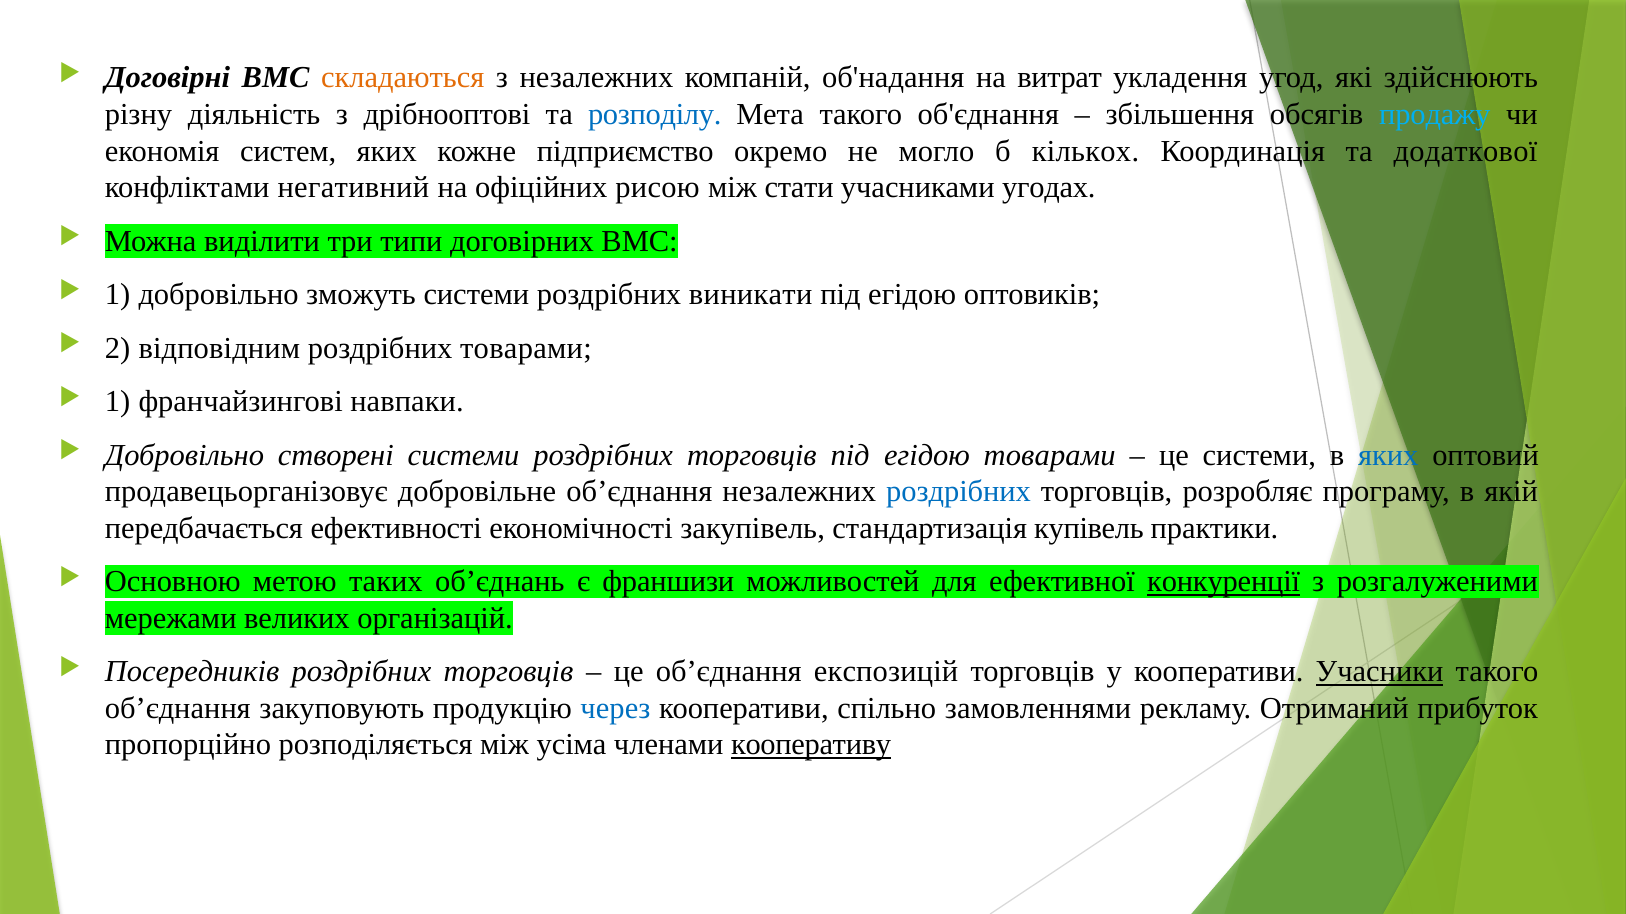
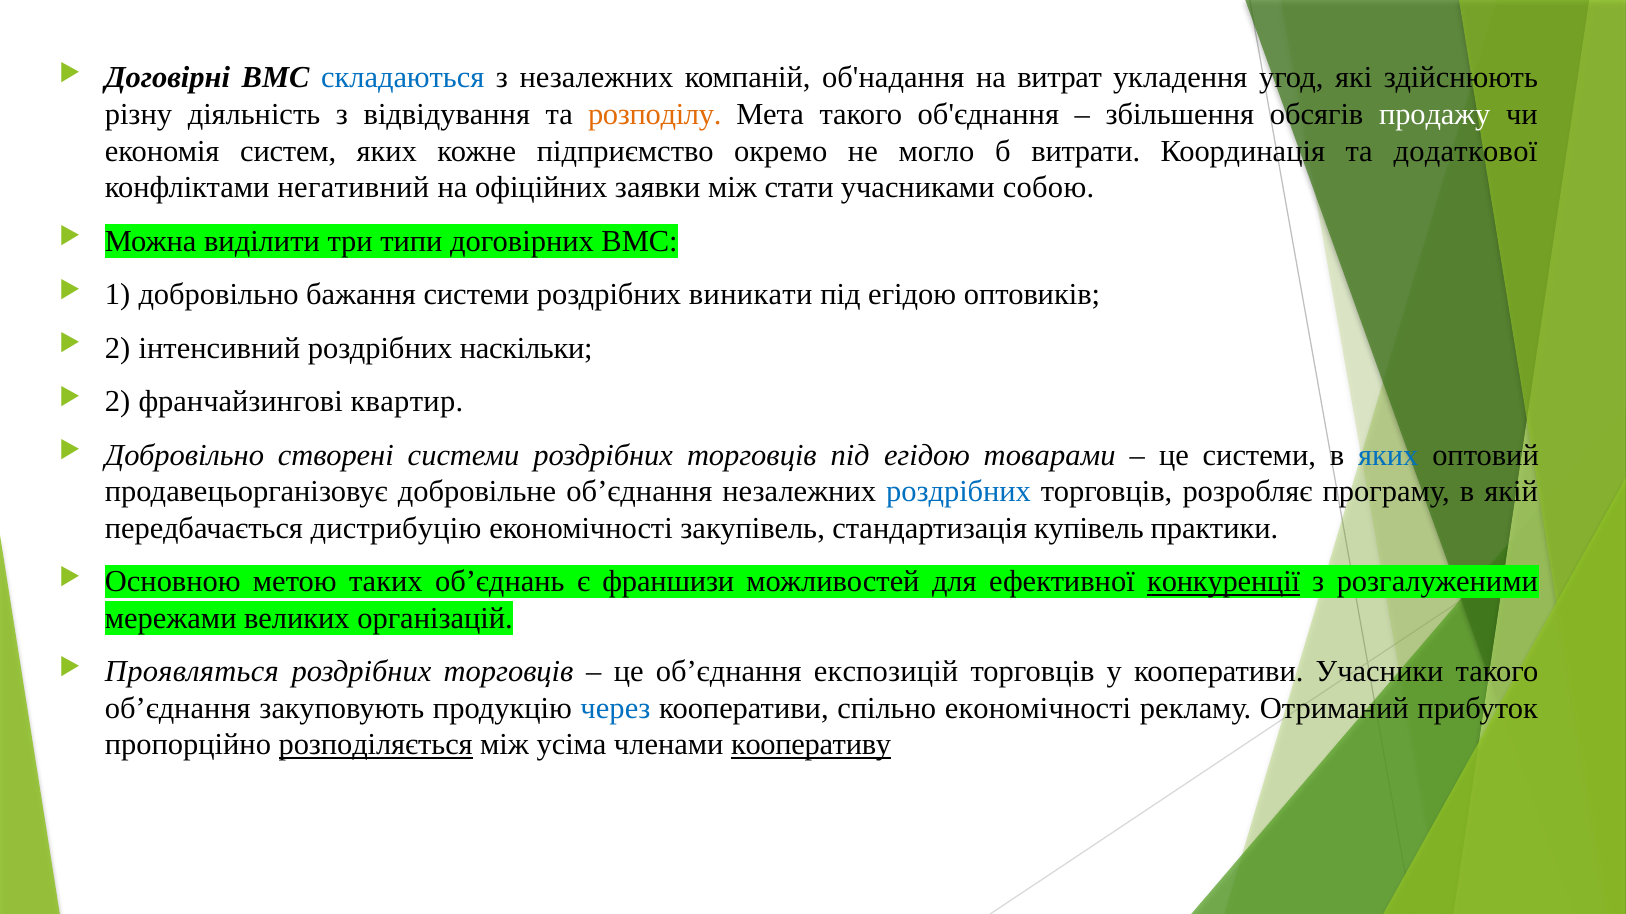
складаються colour: orange -> blue
дрібнооптові: дрібнооптові -> відвідування
розподілу colour: blue -> orange
продажу colour: light blue -> white
кількох: кількох -> витрати
рисою: рисою -> заявки
угодах: угодах -> собою
зможуть: зможуть -> бажання
відповідним: відповідним -> інтенсивний
роздрібних товарами: товарами -> наскільки
1 at (118, 402): 1 -> 2
навпаки: навпаки -> квартир
ефективності: ефективності -> дистрибуцію
Посередників: Посередників -> Проявляться
Учасники underline: present -> none
спільно замовленнями: замовленнями -> економічності
розподіляється underline: none -> present
